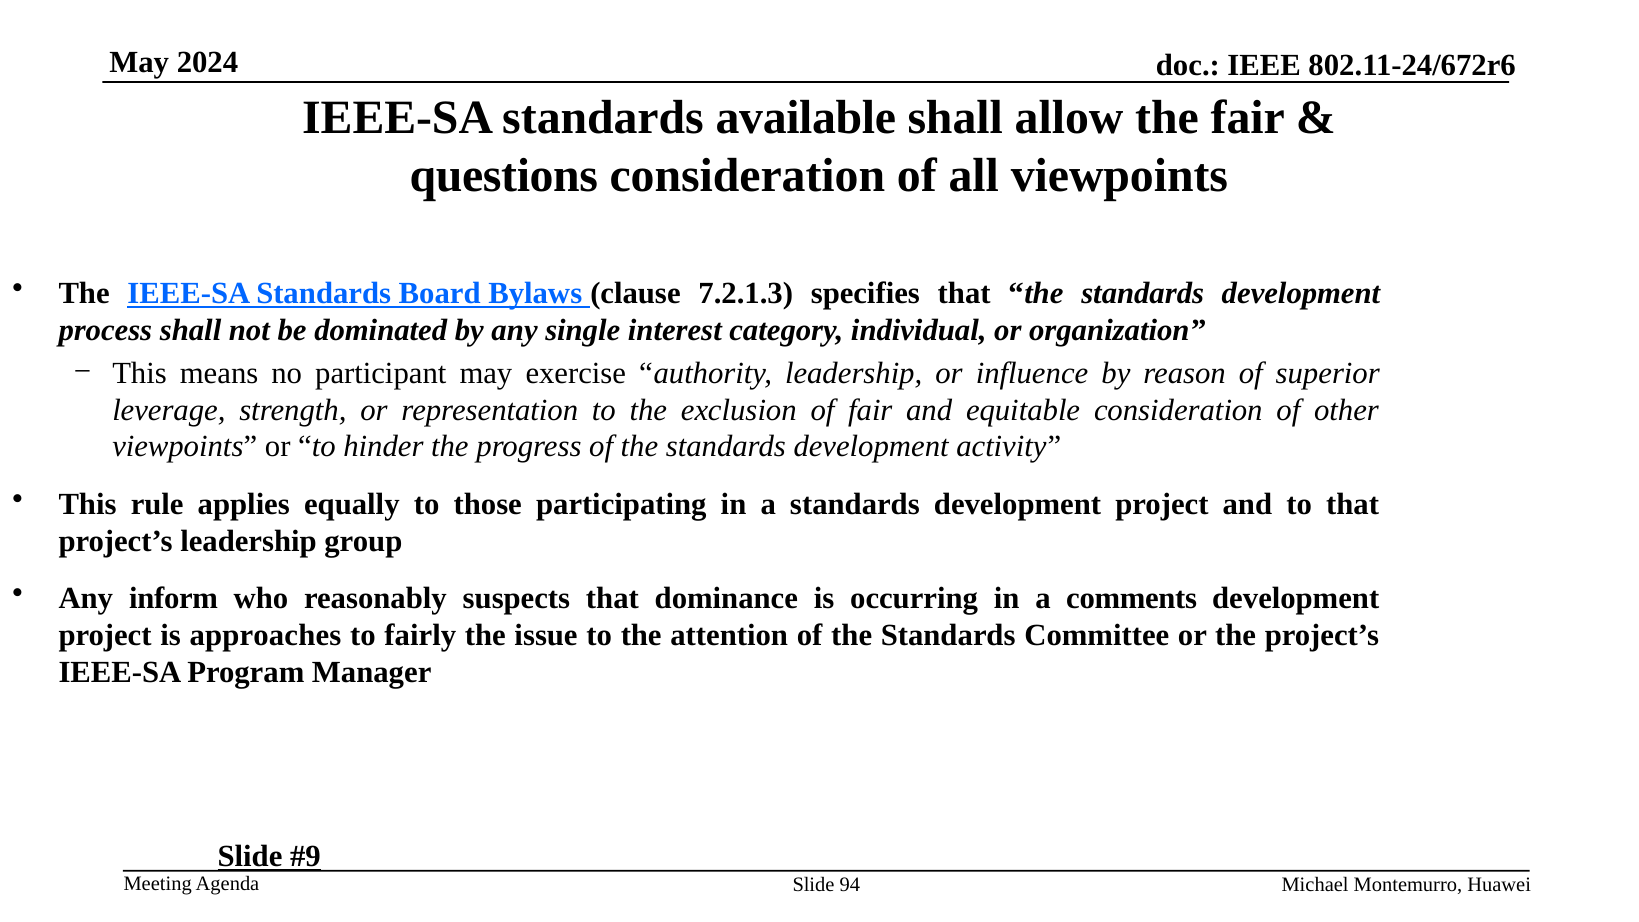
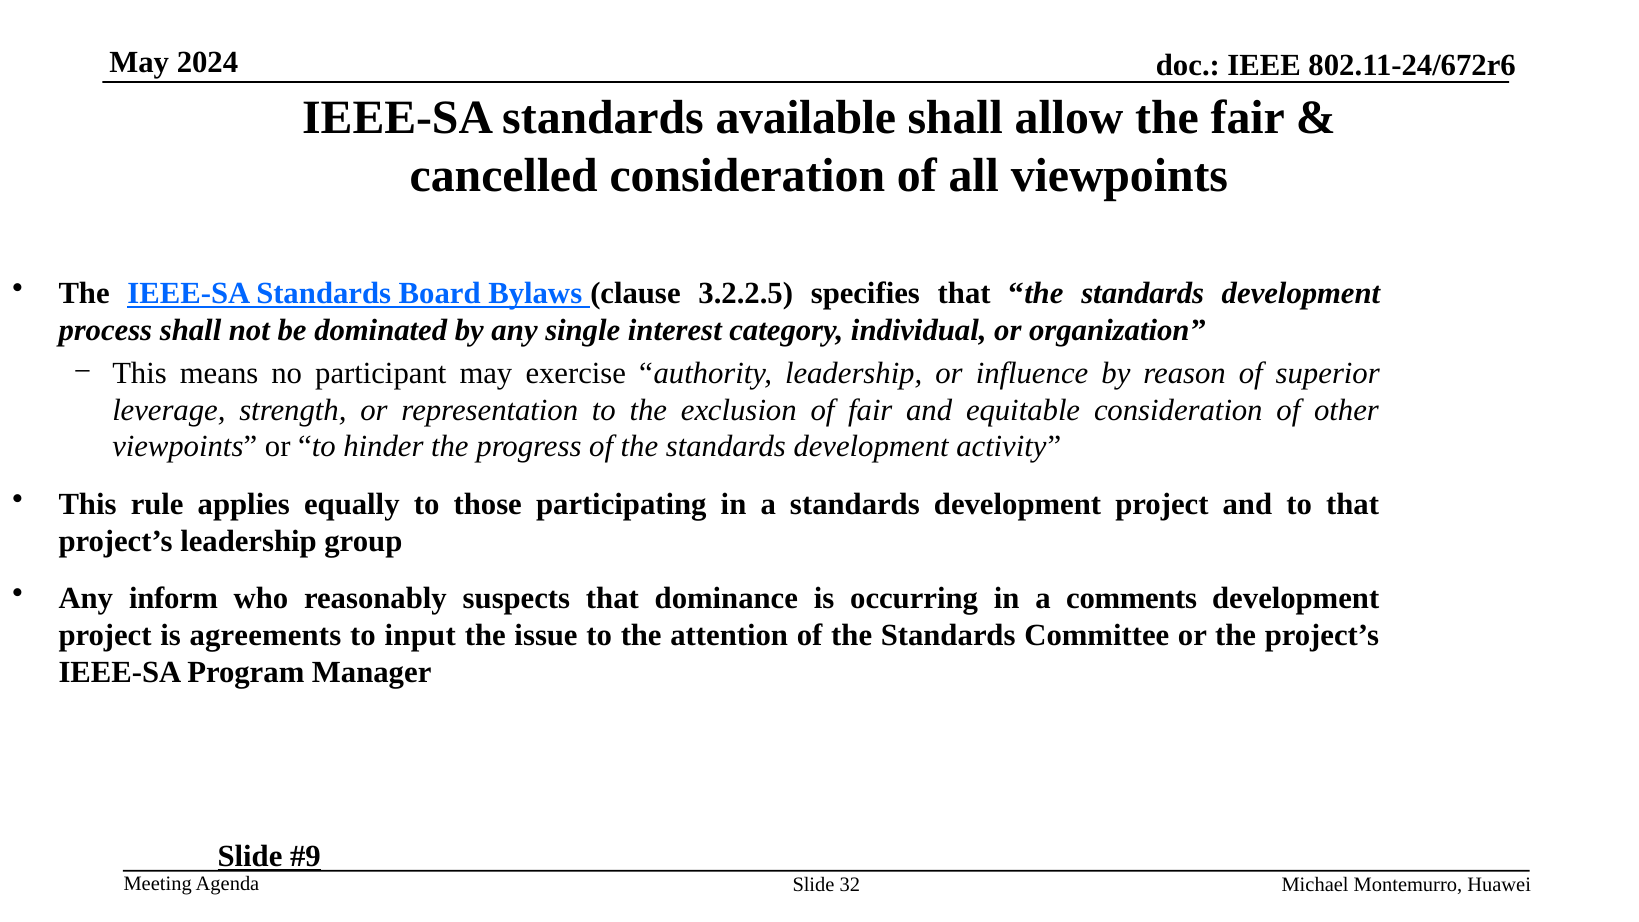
questions: questions -> cancelled
7.2.1.3: 7.2.1.3 -> 3.2.2.5
approaches: approaches -> agreements
fairly: fairly -> input
94: 94 -> 32
